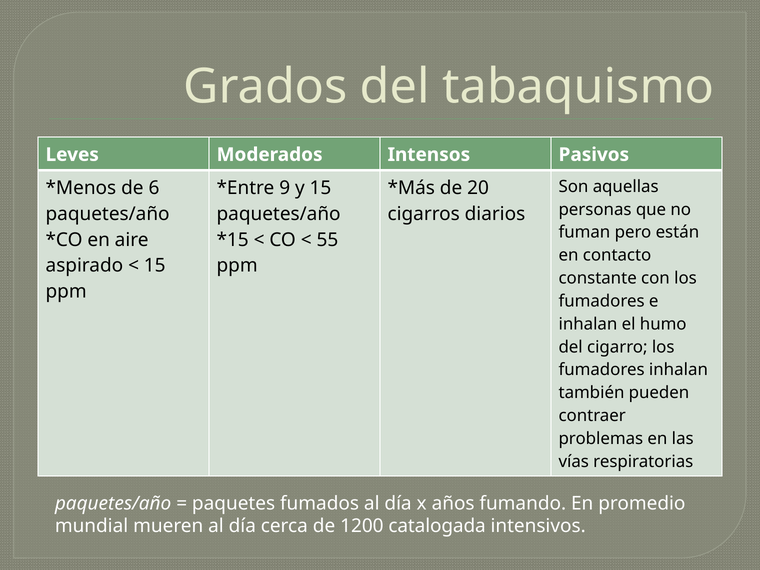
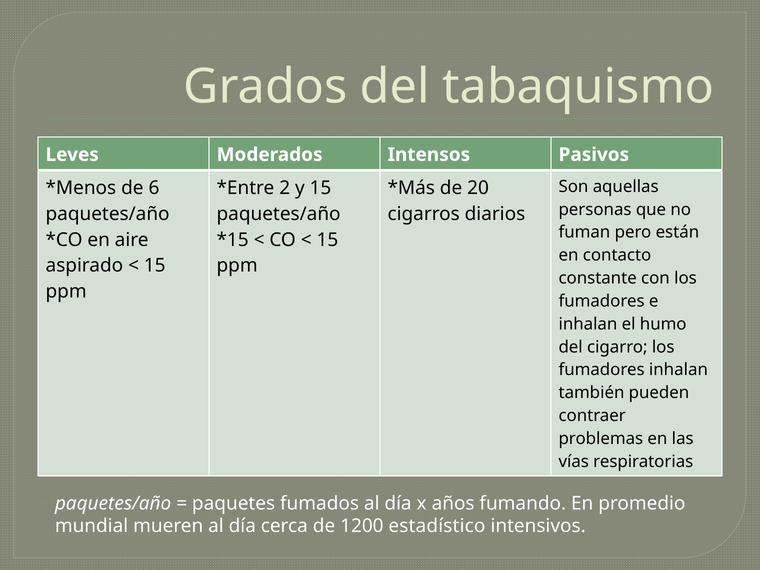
9: 9 -> 2
55 at (327, 240): 55 -> 15
catalogada: catalogada -> estadístico
